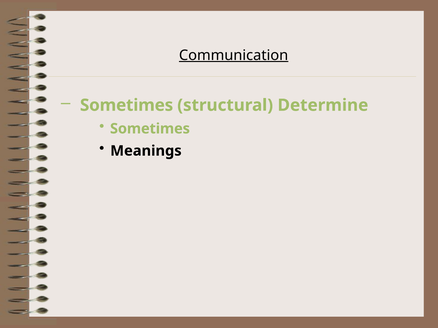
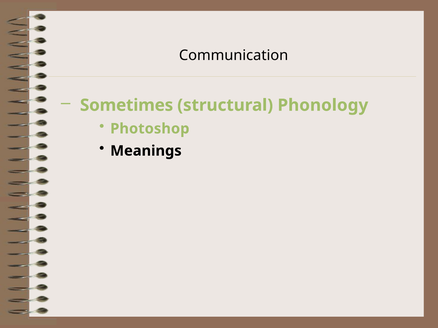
Communication underline: present -> none
Determine: Determine -> Phonology
Sometimes at (150, 129): Sometimes -> Photoshop
